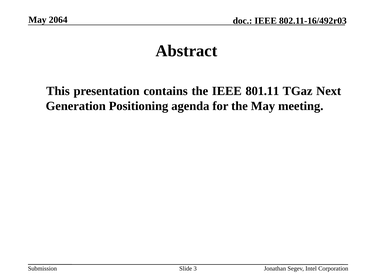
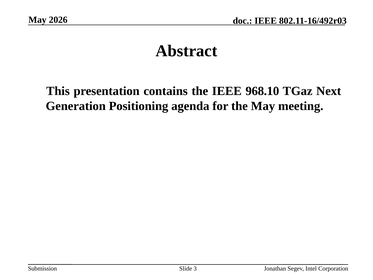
2064: 2064 -> 2026
801.11: 801.11 -> 968.10
